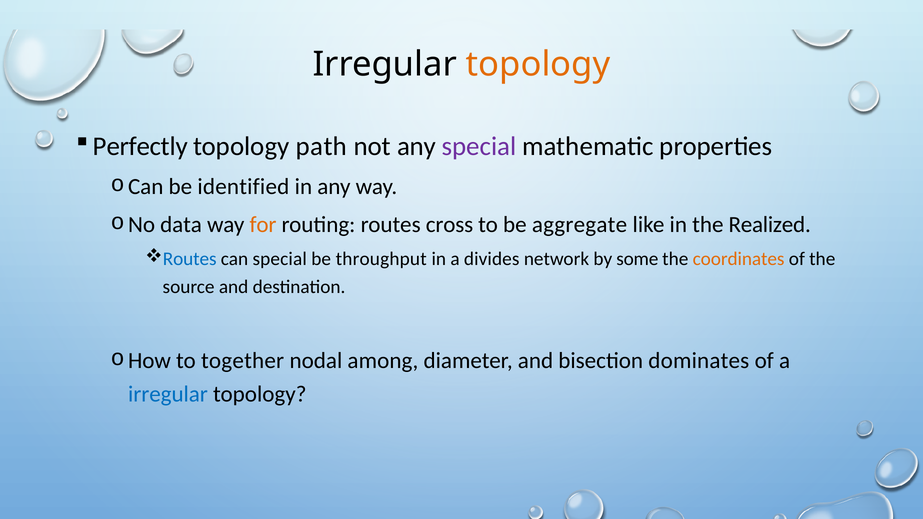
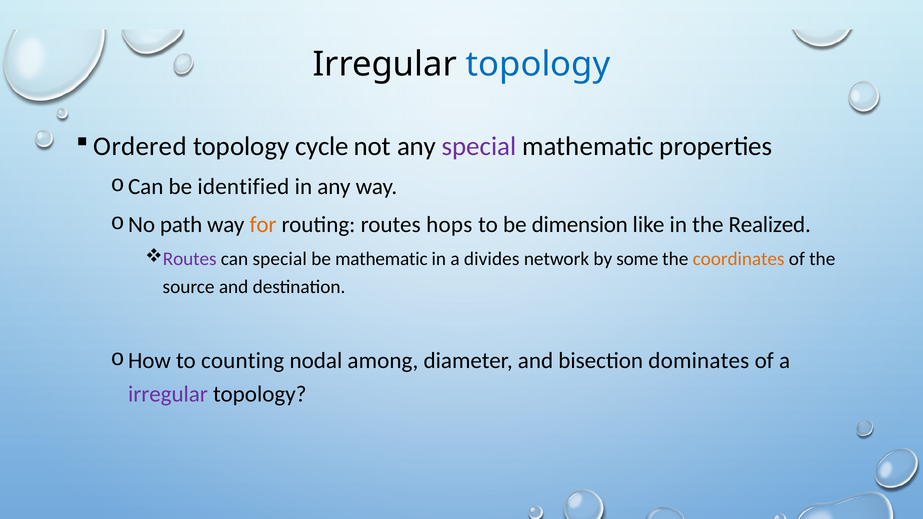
topology at (538, 64) colour: orange -> blue
Perfectly: Perfectly -> Ordered
path: path -> cycle
data: data -> path
cross: cross -> hops
aggregate: aggregate -> dimension
Routes at (190, 259) colour: blue -> purple
be throughput: throughput -> mathematic
together: together -> counting
irregular at (168, 394) colour: blue -> purple
